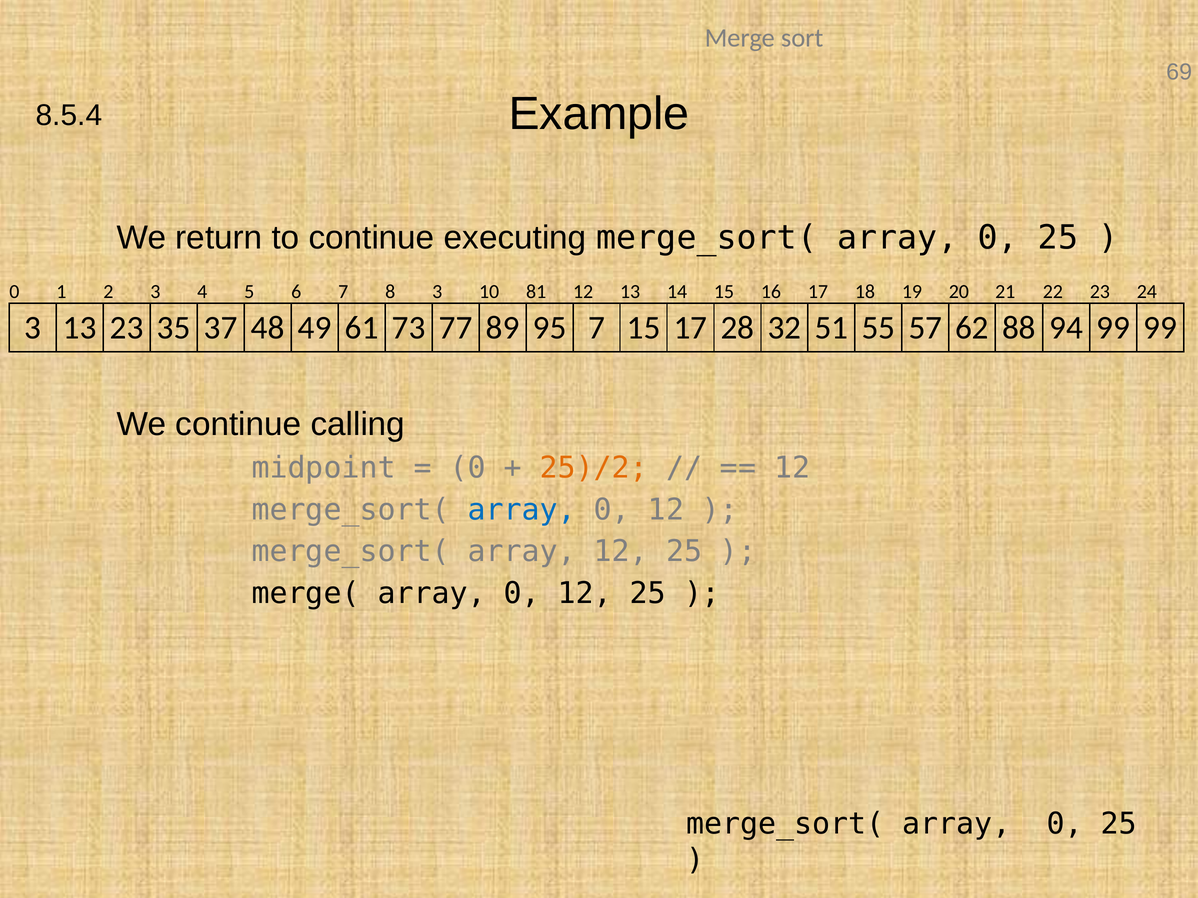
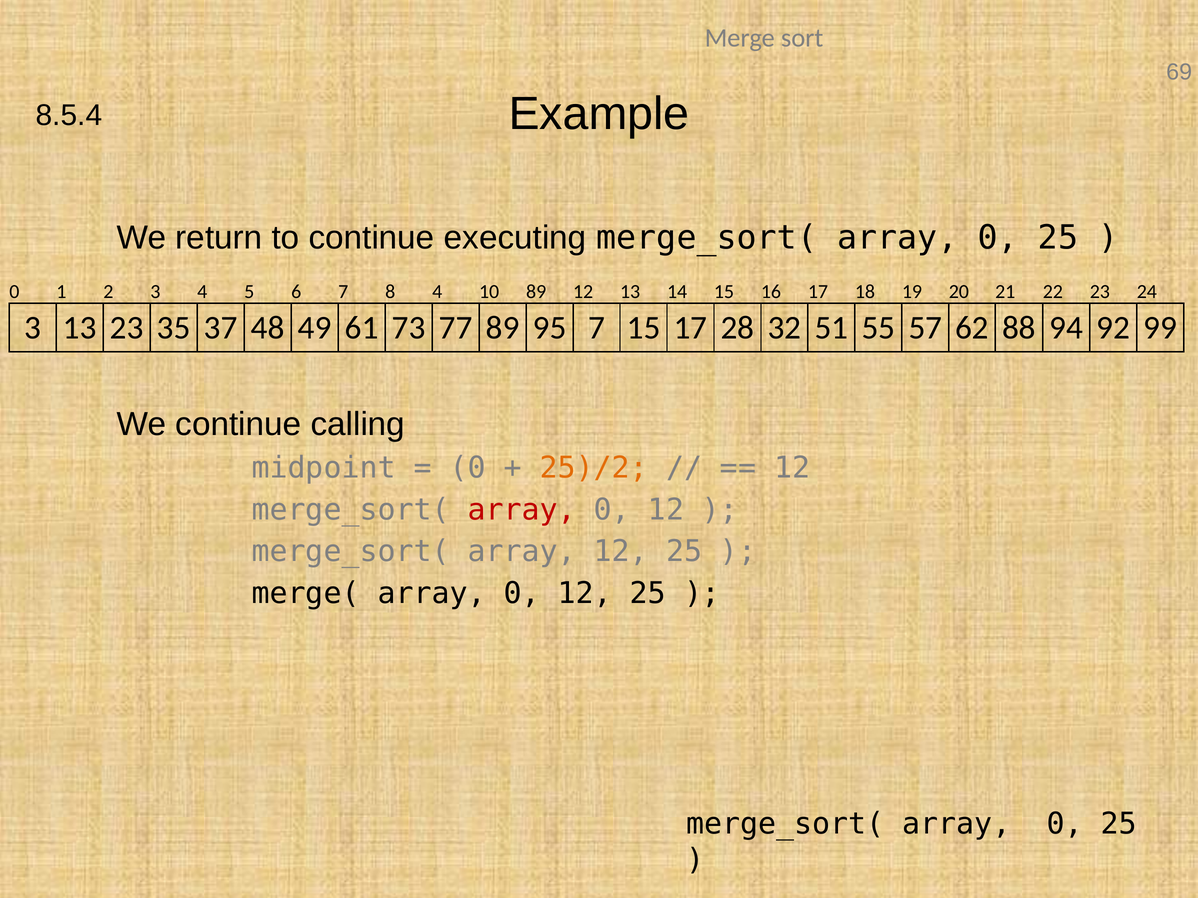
8 3: 3 -> 4
10 81: 81 -> 89
94 99: 99 -> 92
array at (522, 510) colour: blue -> red
